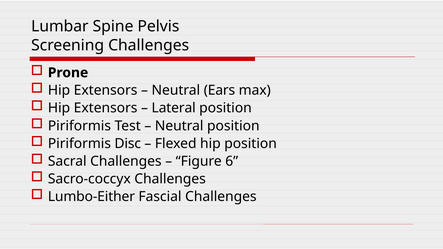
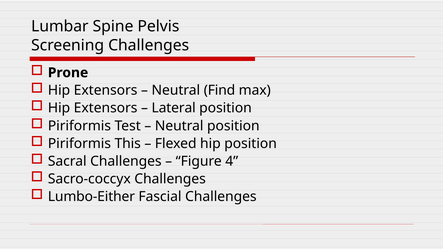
Ears: Ears -> Find
Disc: Disc -> This
6: 6 -> 4
